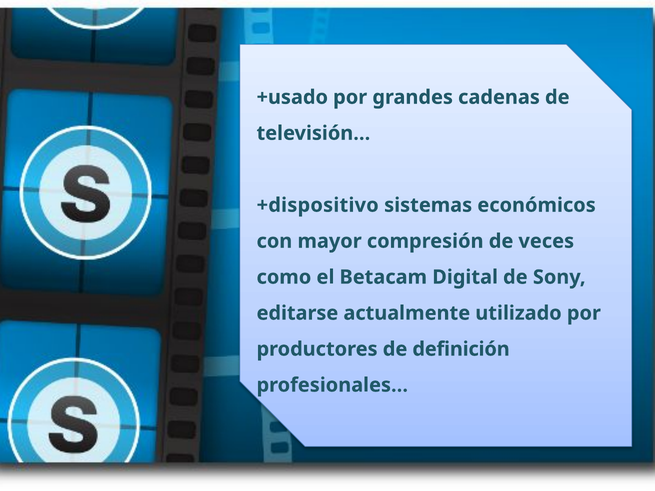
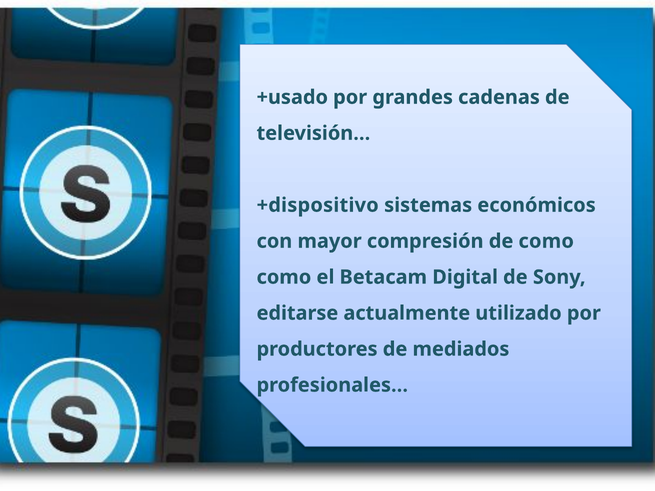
de veces: veces -> como
definición: definición -> mediados
